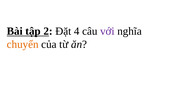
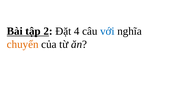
với colour: purple -> blue
